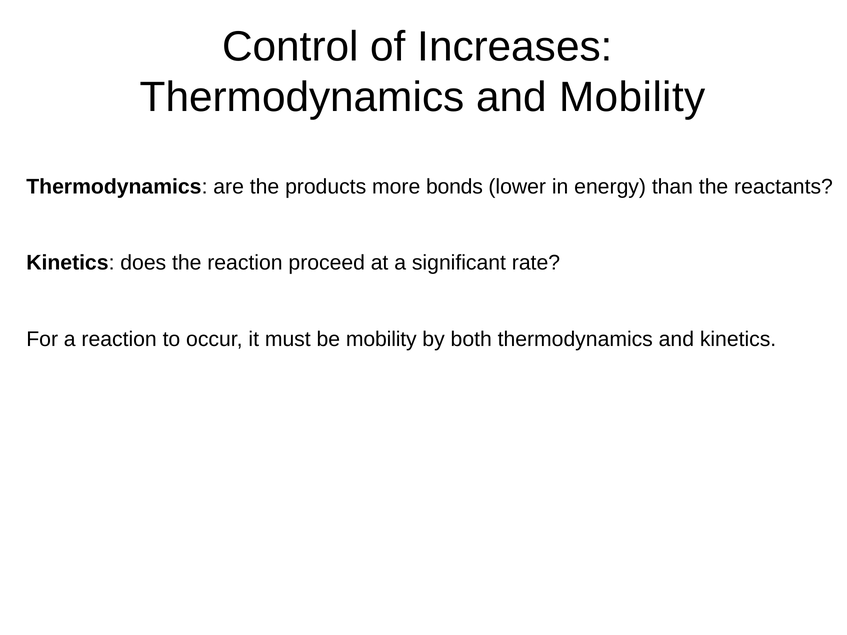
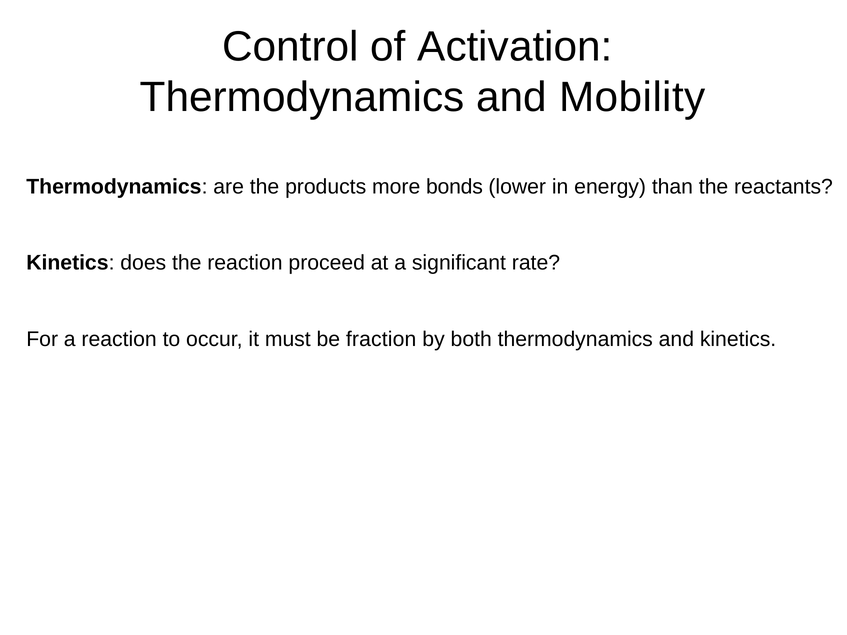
Increases: Increases -> Activation
be mobility: mobility -> fraction
